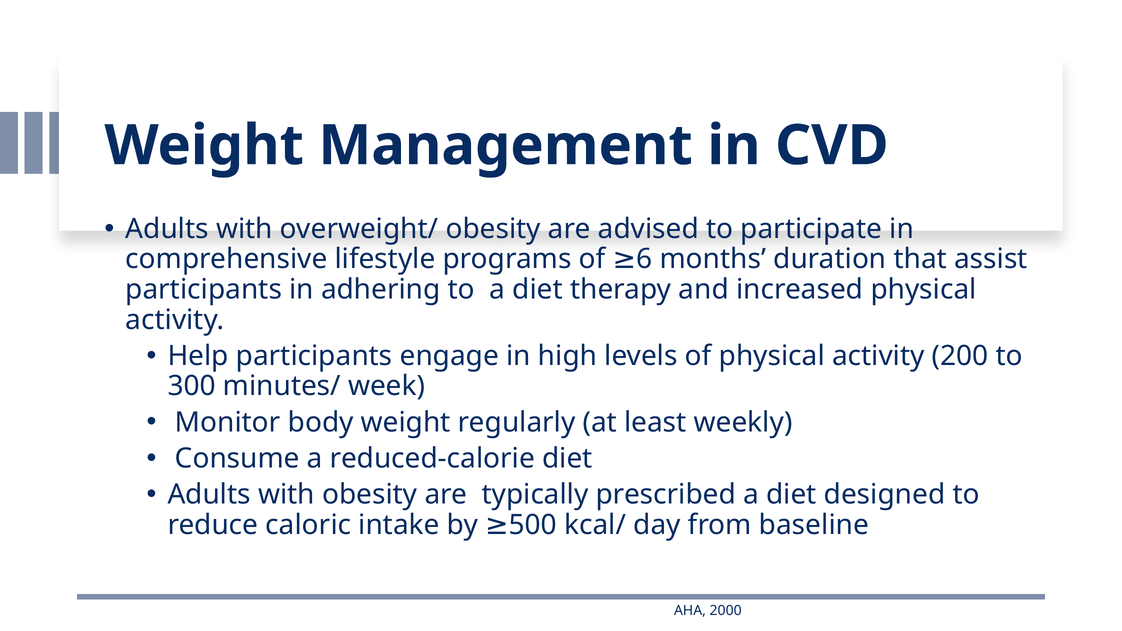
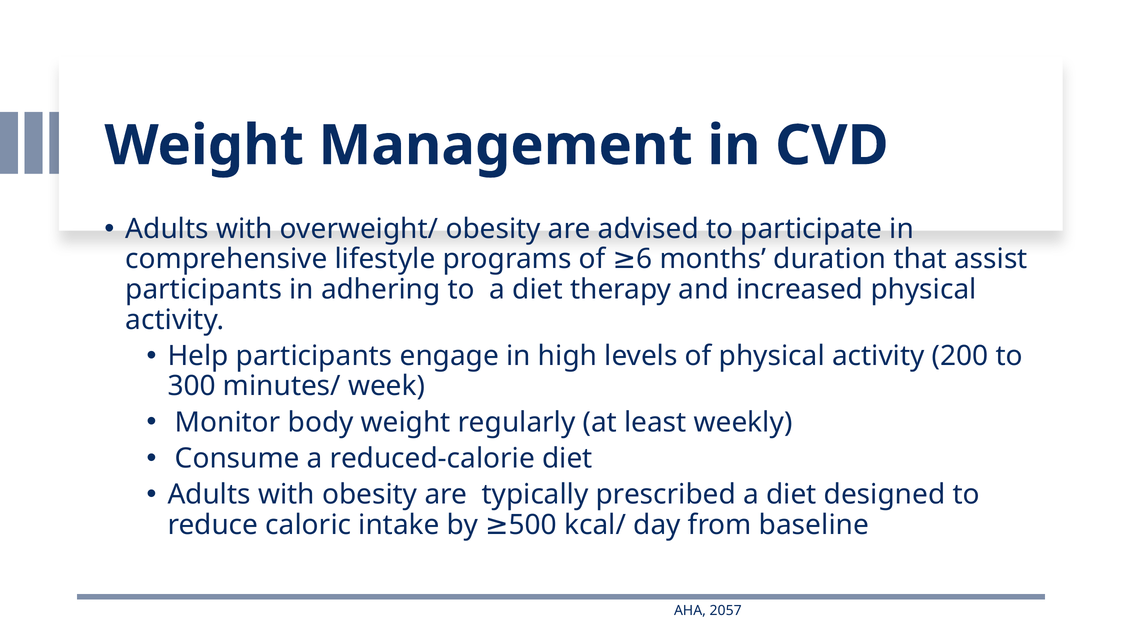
2000: 2000 -> 2057
